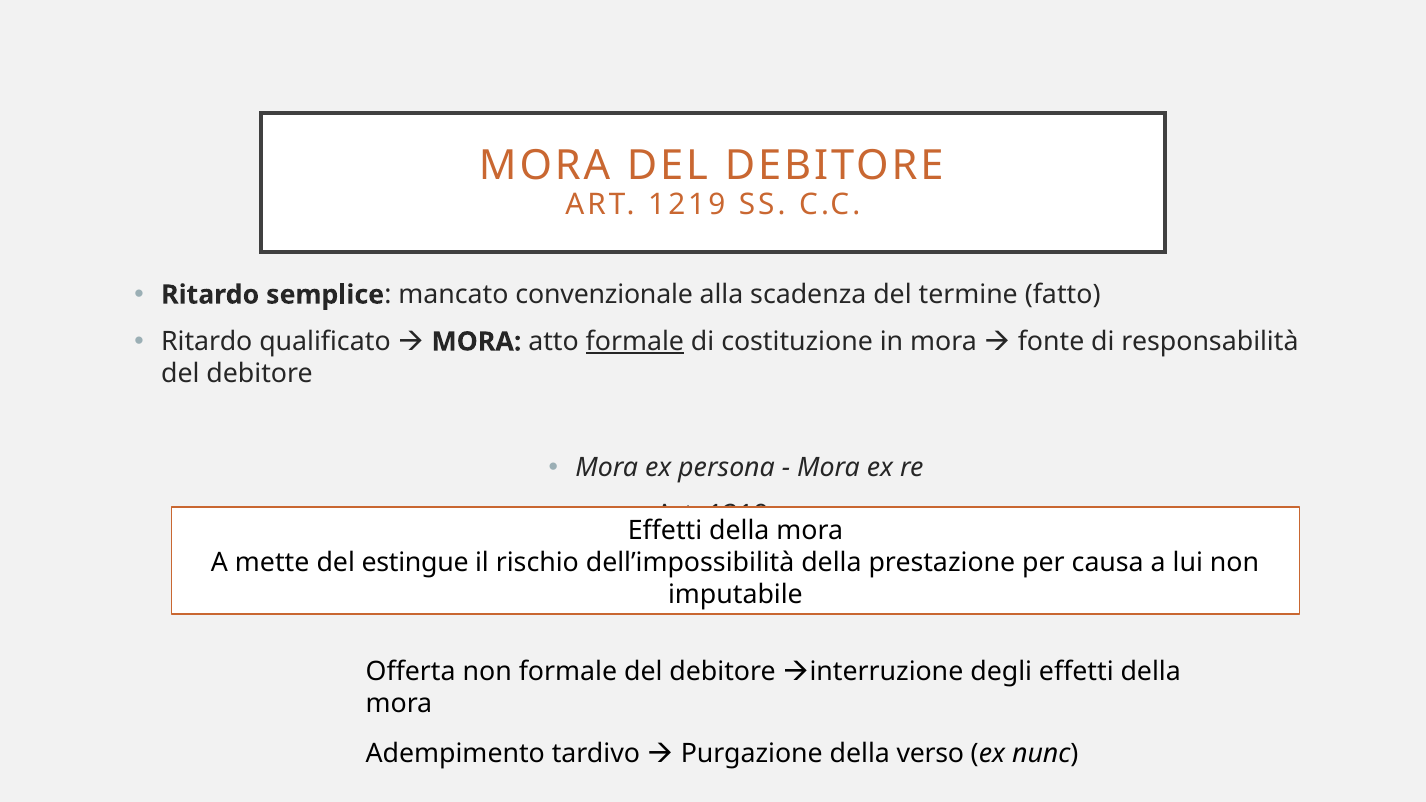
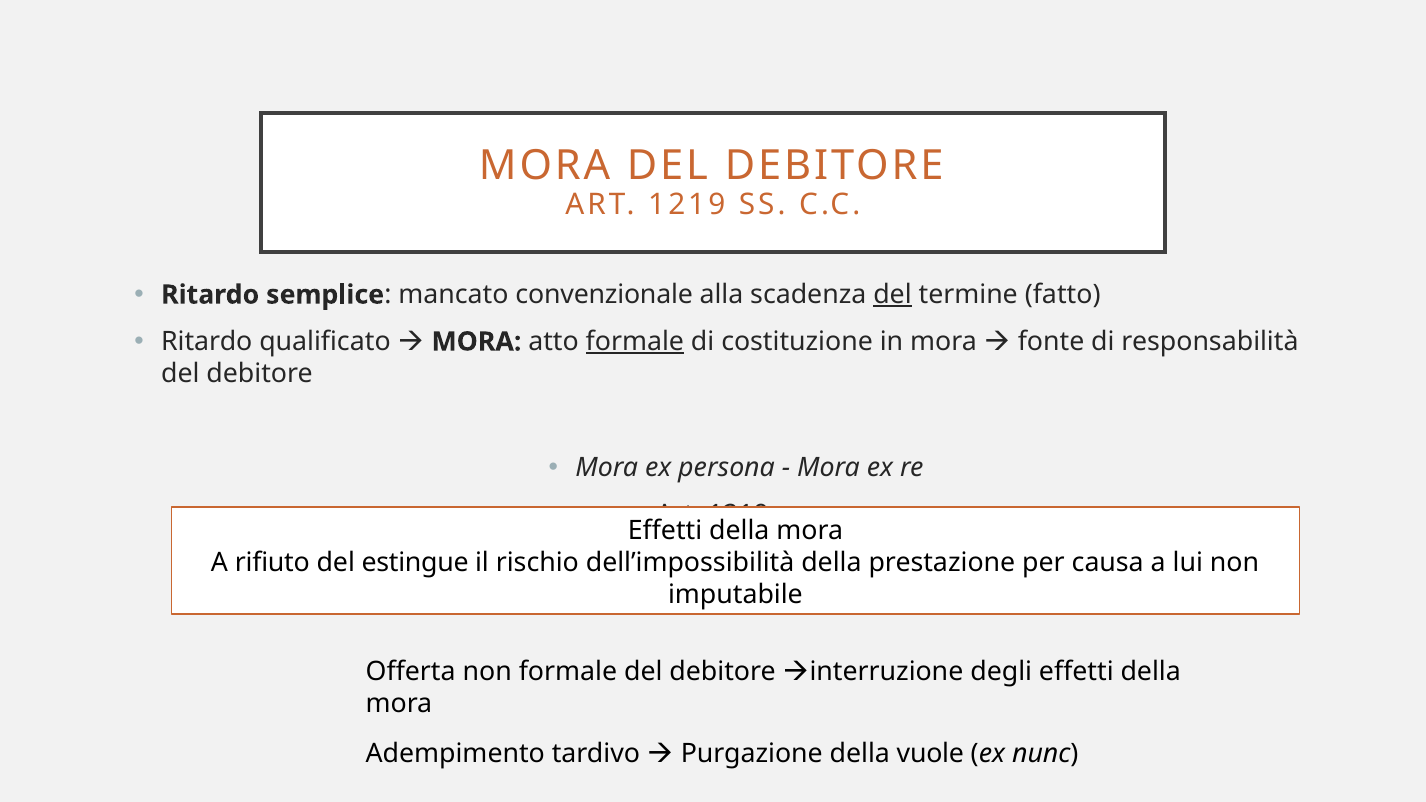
del at (892, 295) underline: none -> present
mette: mette -> rifiuto
verso: verso -> vuole
